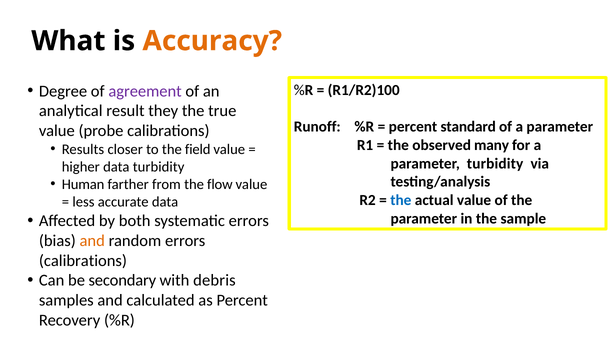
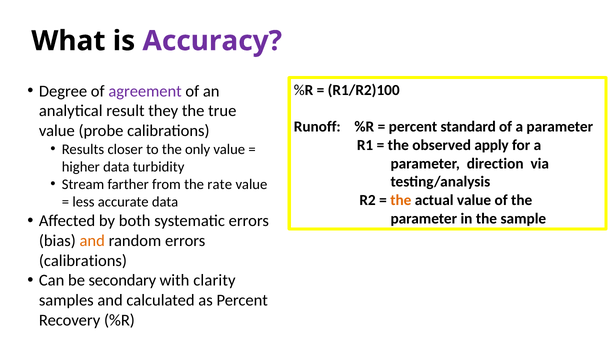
Accuracy colour: orange -> purple
many: many -> apply
field: field -> only
parameter turbidity: turbidity -> direction
Human: Human -> Stream
flow: flow -> rate
the at (401, 200) colour: blue -> orange
debris: debris -> clarity
